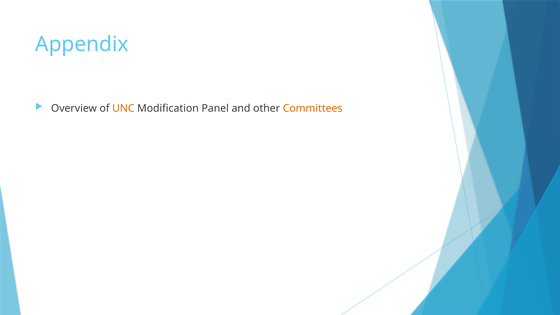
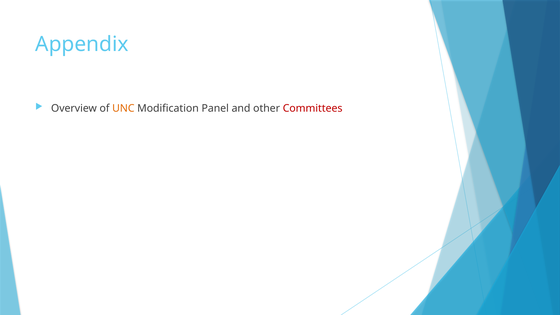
Committees colour: orange -> red
